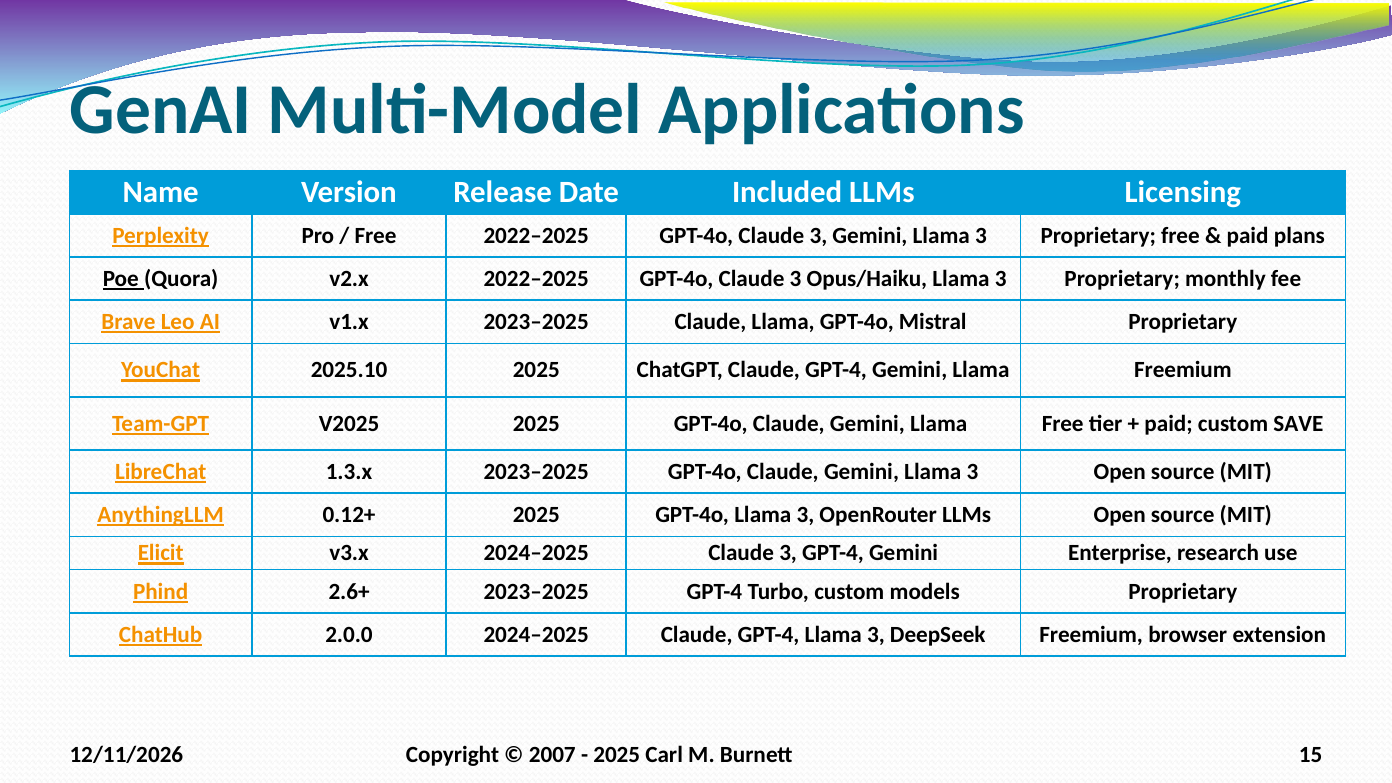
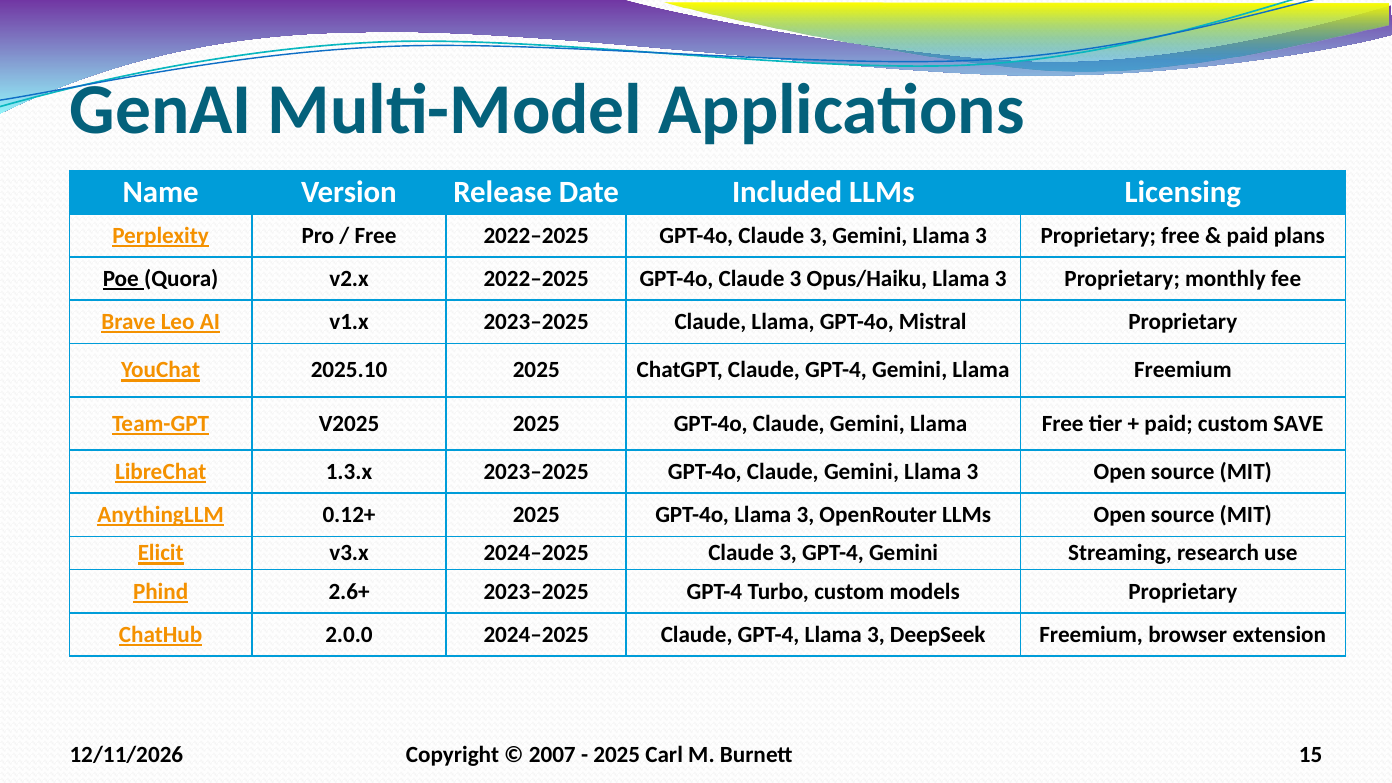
Enterprise: Enterprise -> Streaming
